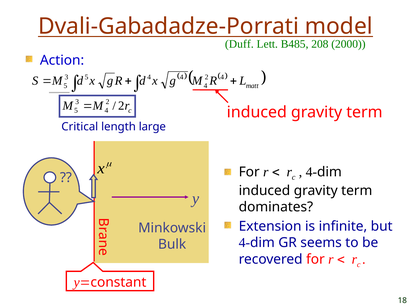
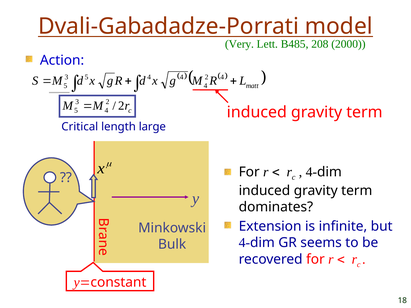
Duff: Duff -> Very
